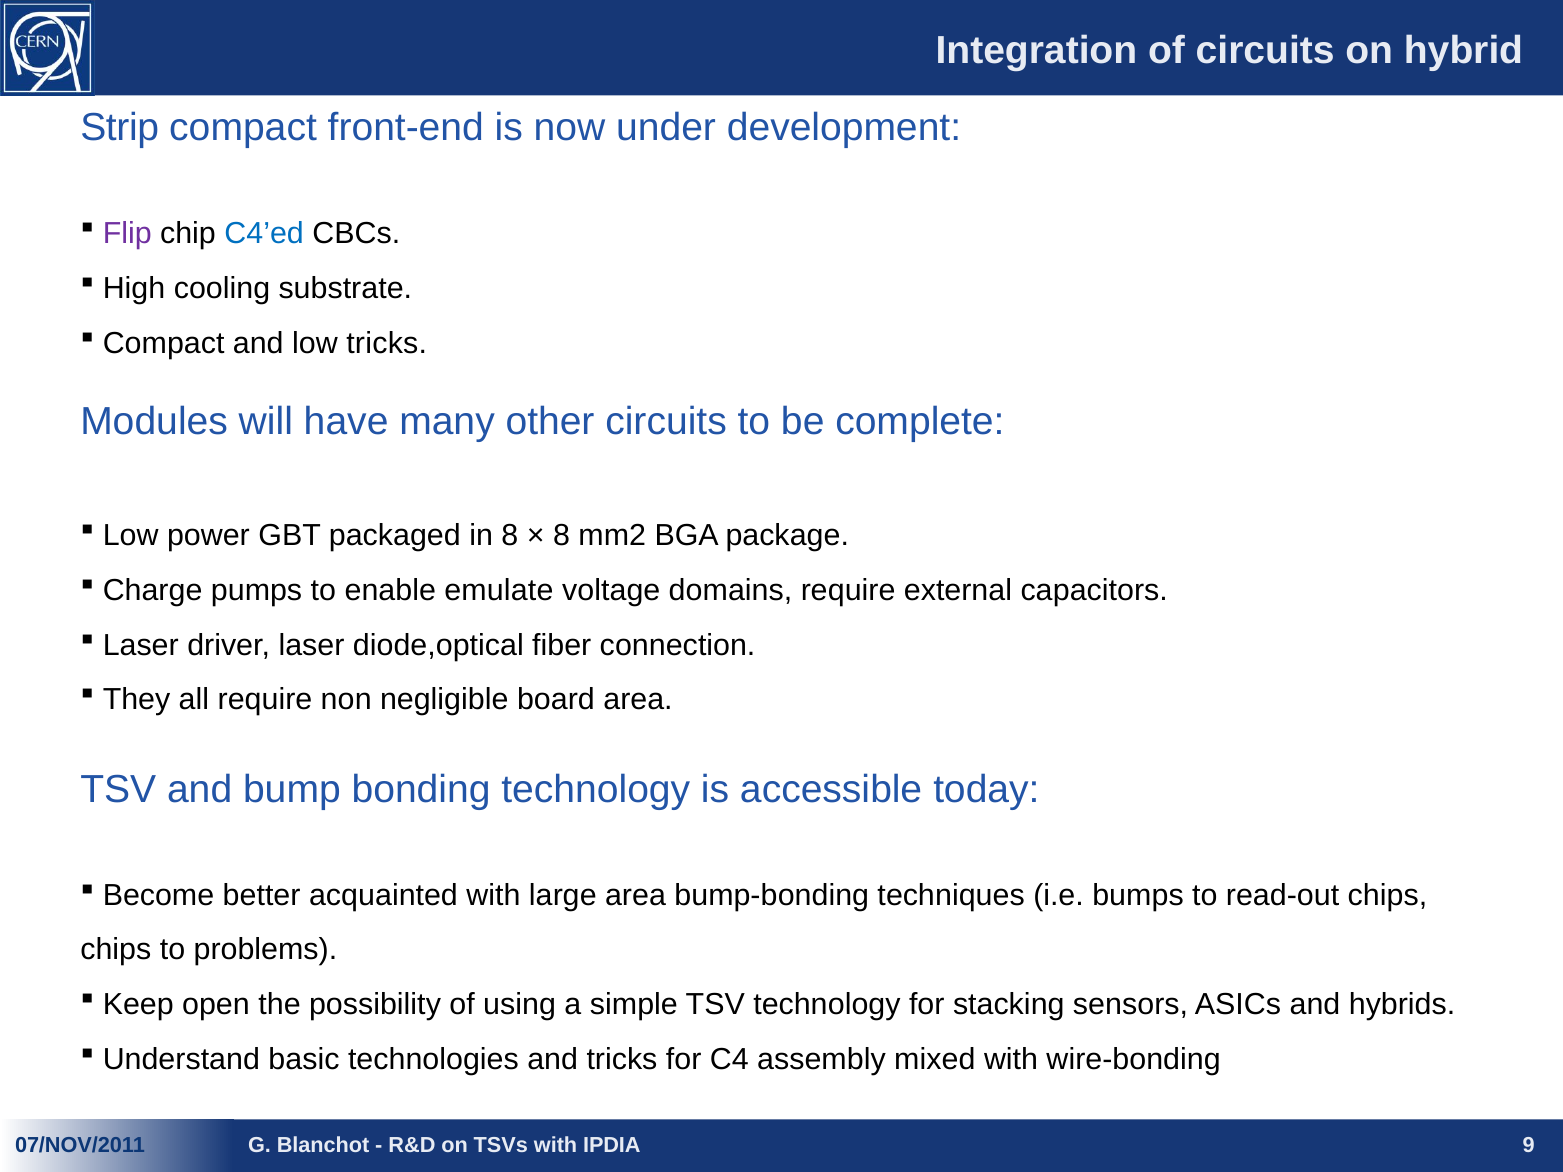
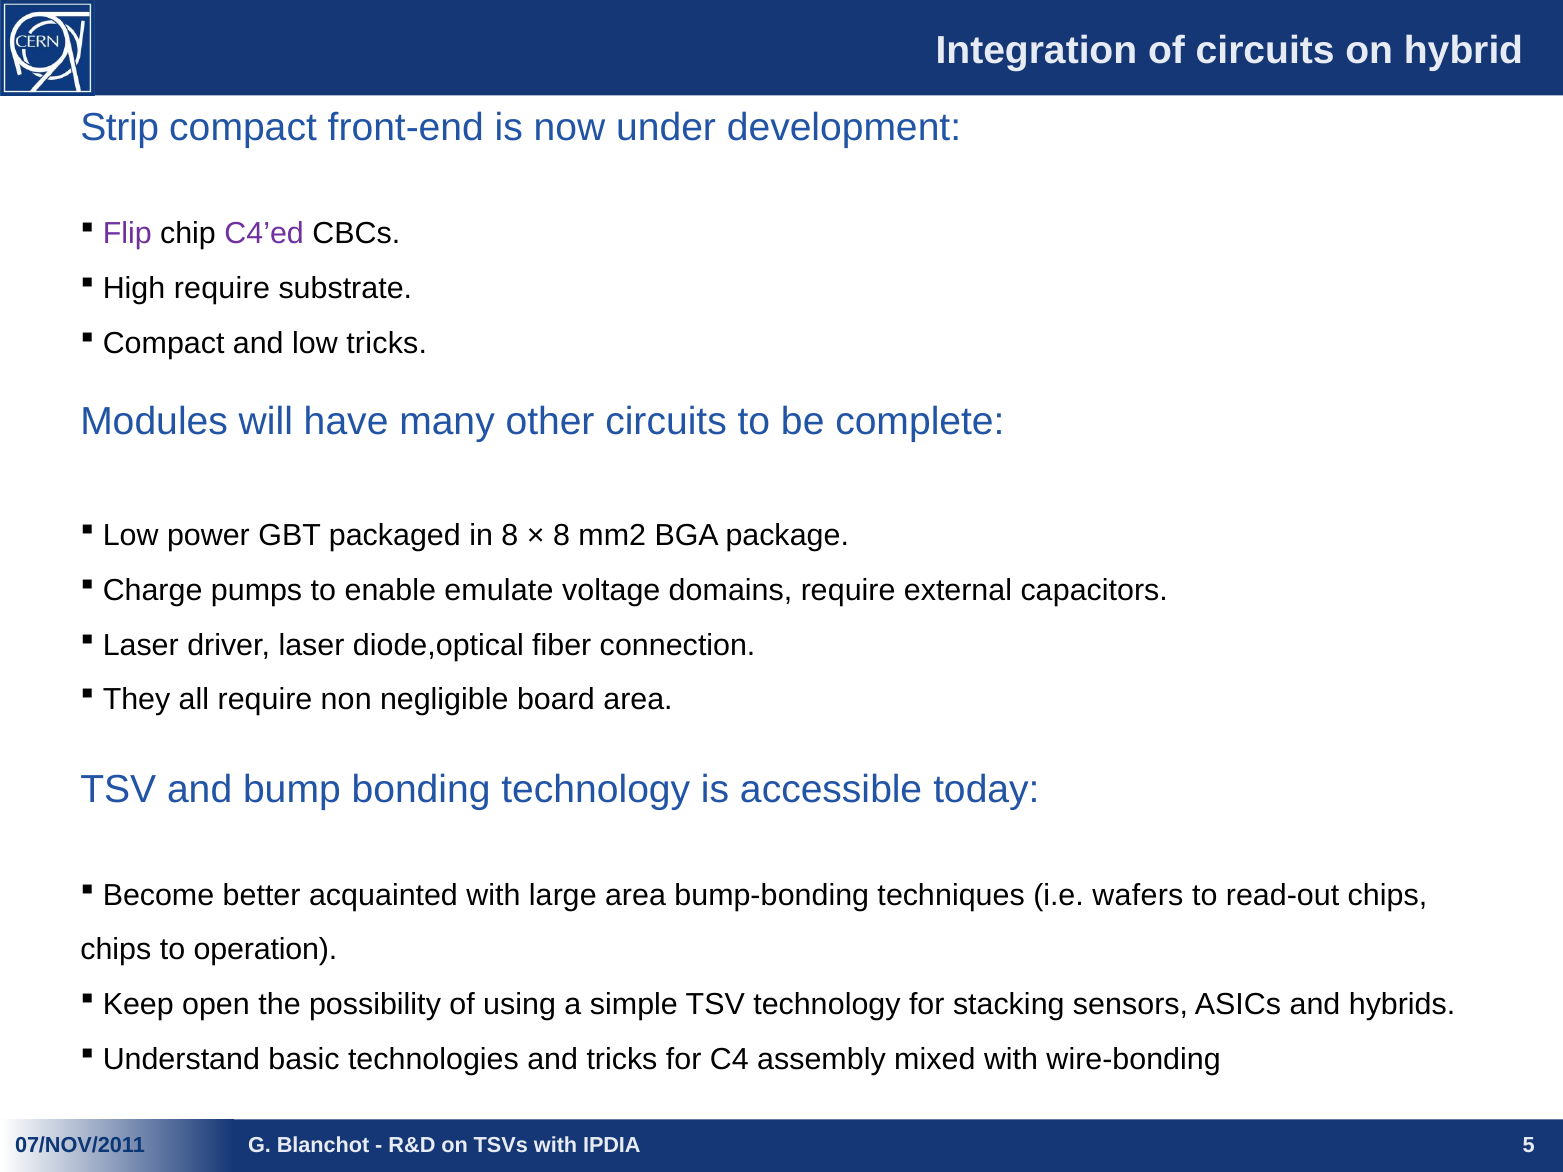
C4’ed colour: blue -> purple
High cooling: cooling -> require
bumps: bumps -> wafers
problems: problems -> operation
9: 9 -> 5
